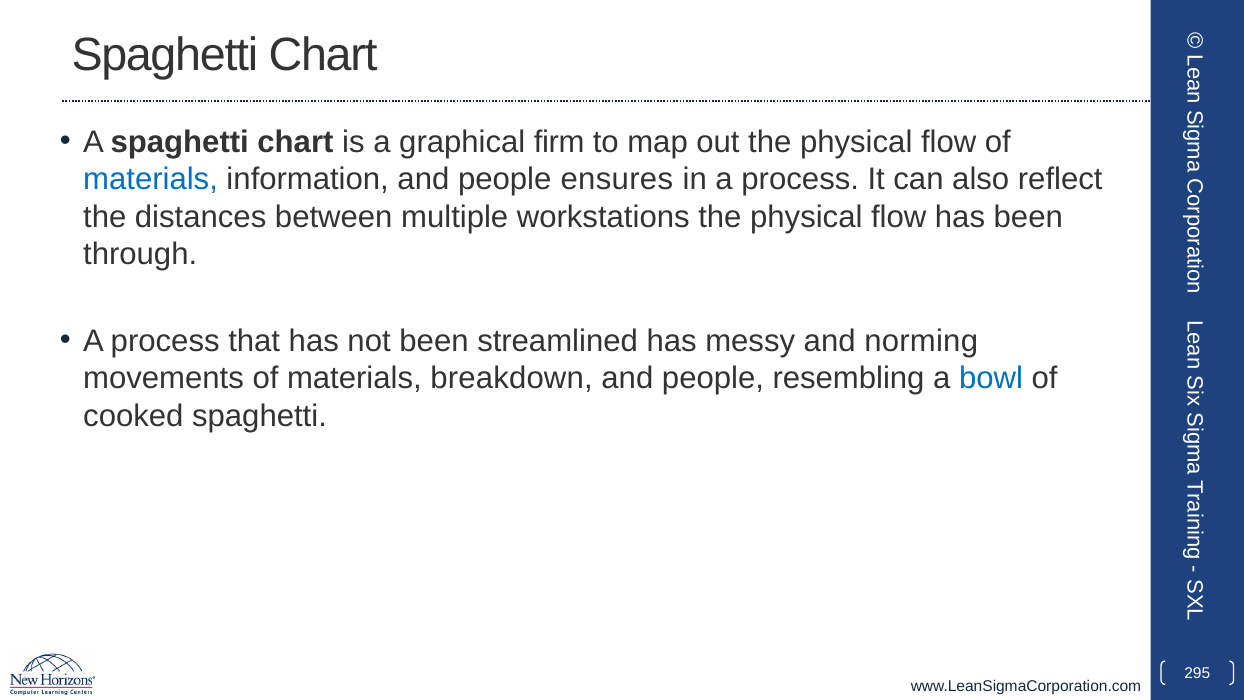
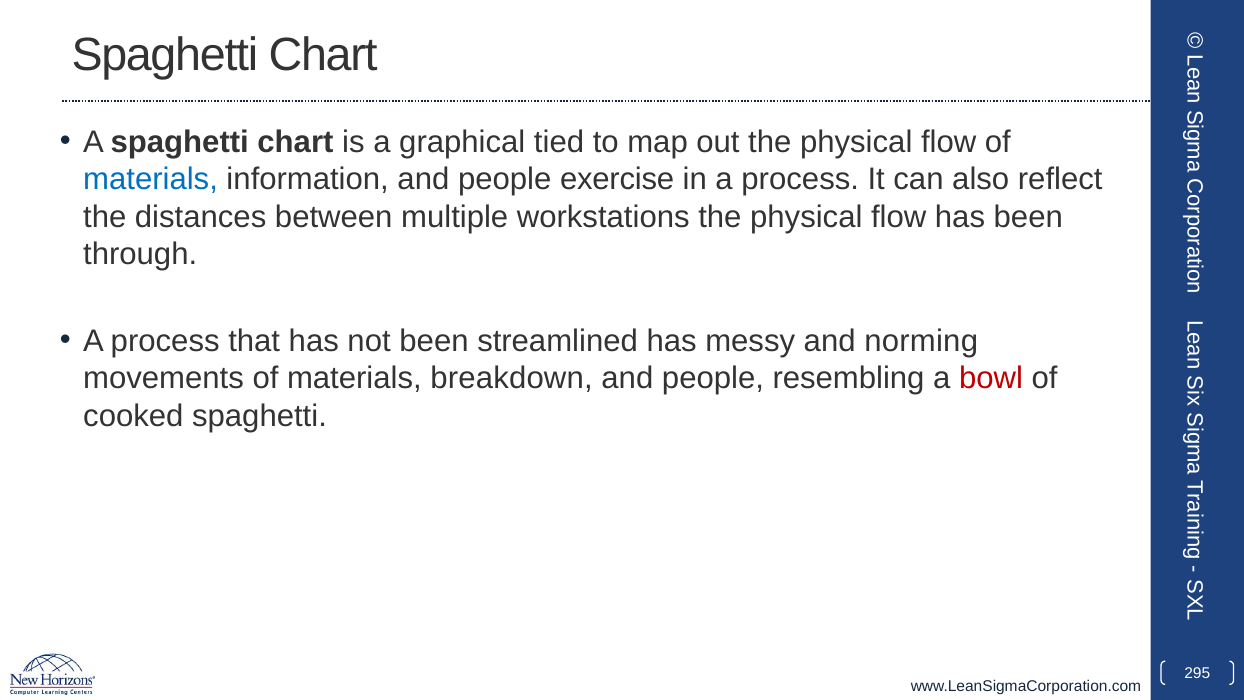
firm: firm -> tied
ensures: ensures -> exercise
bowl colour: blue -> red
